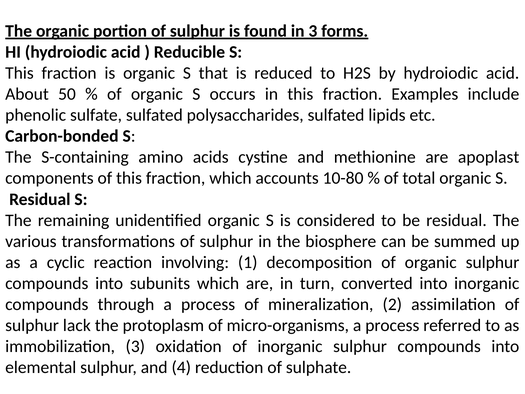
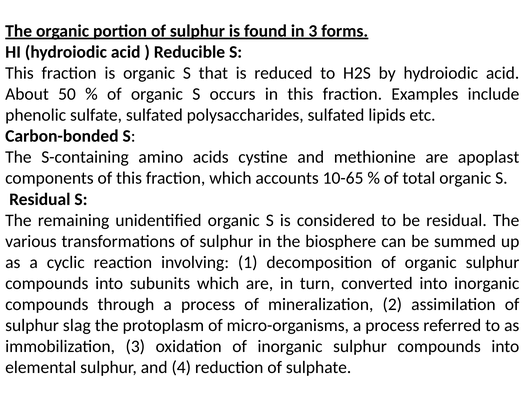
10-80: 10-80 -> 10-65
lack: lack -> slag
